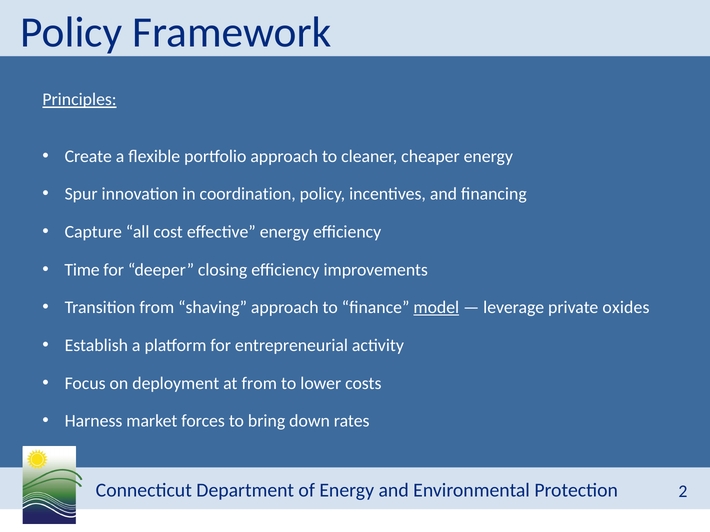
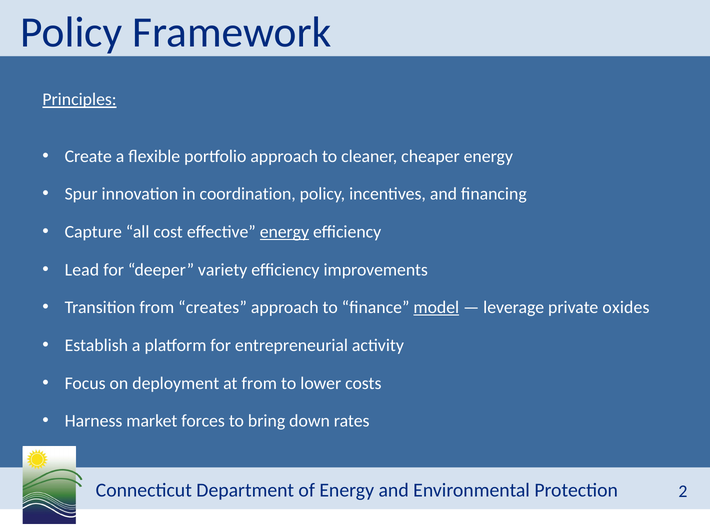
energy at (284, 232) underline: none -> present
Time: Time -> Lead
closing: closing -> variety
shaving: shaving -> creates
